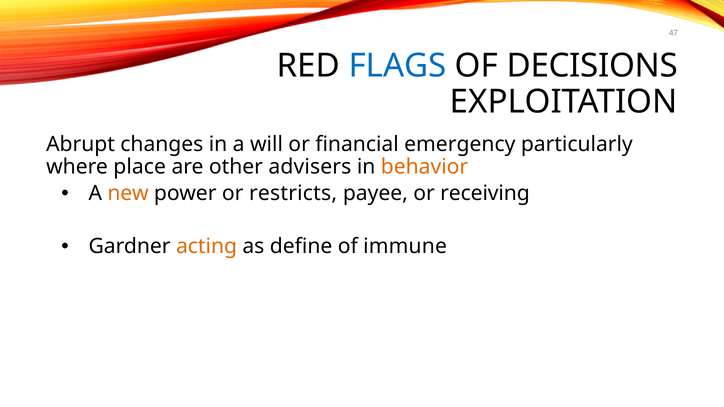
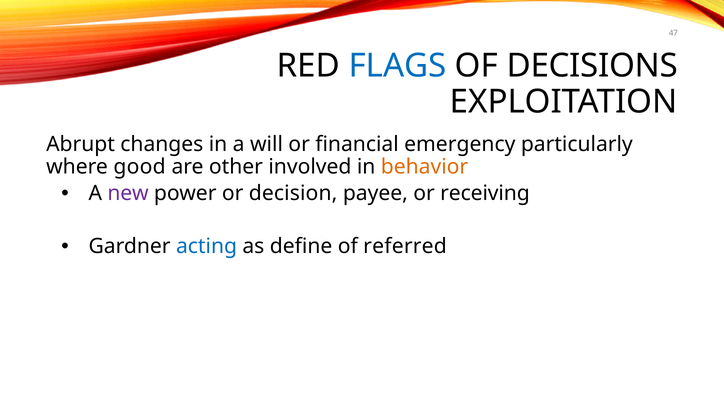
place: place -> good
advisers: advisers -> involved
new colour: orange -> purple
restricts: restricts -> decision
acting colour: orange -> blue
immune: immune -> referred
